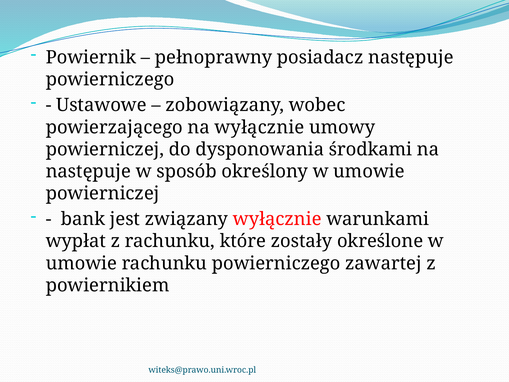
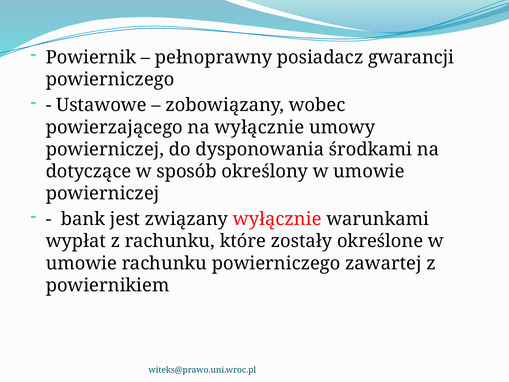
posiadacz następuje: następuje -> gwarancji
następuje at (88, 171): następuje -> dotyczące
